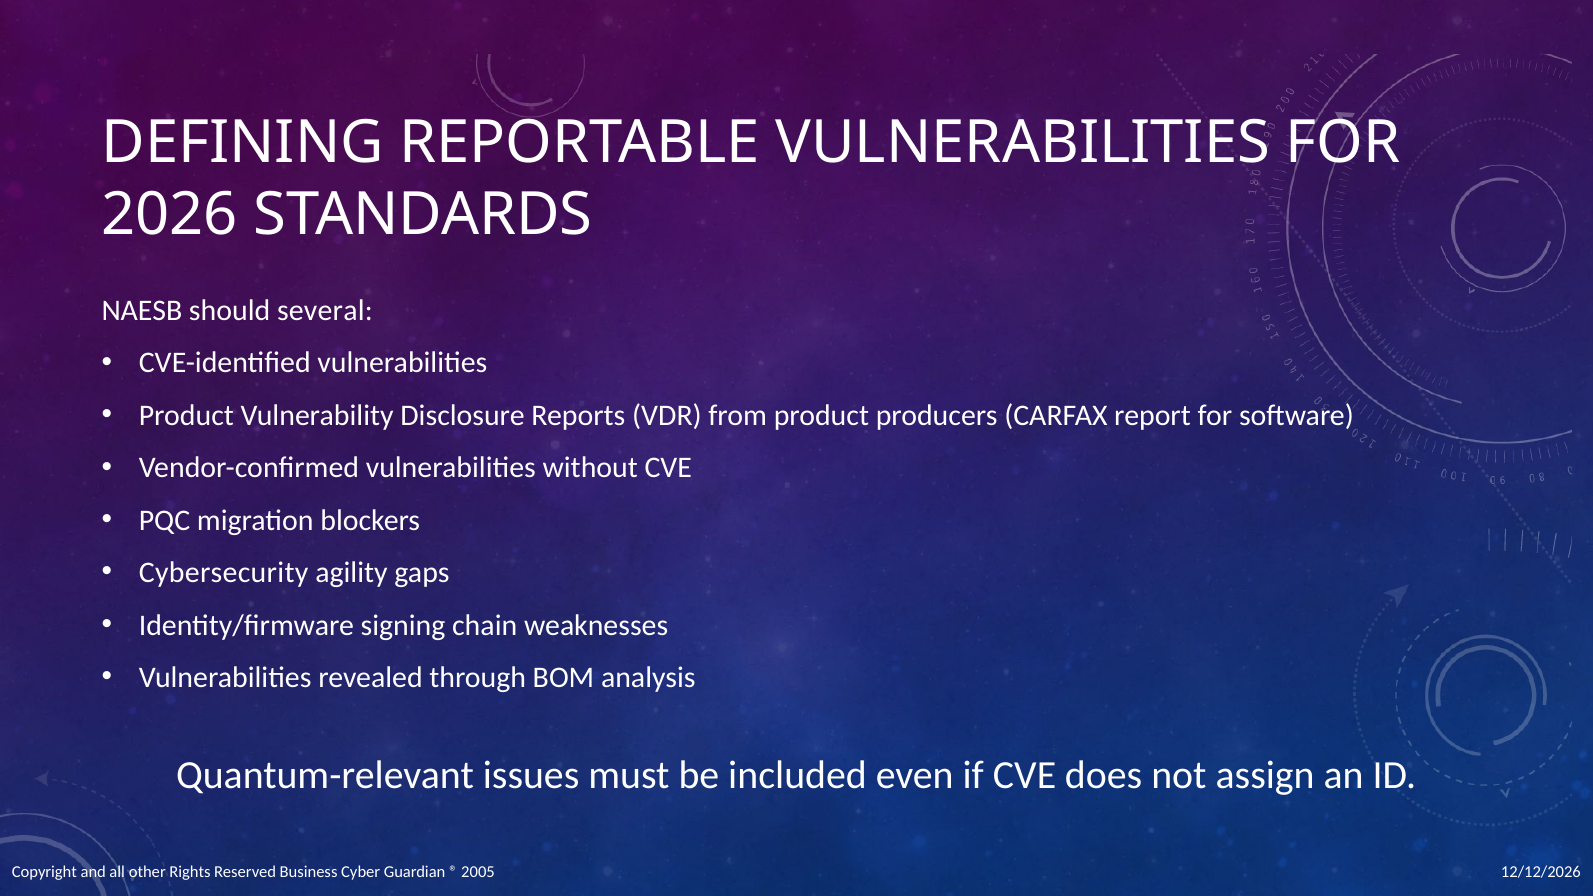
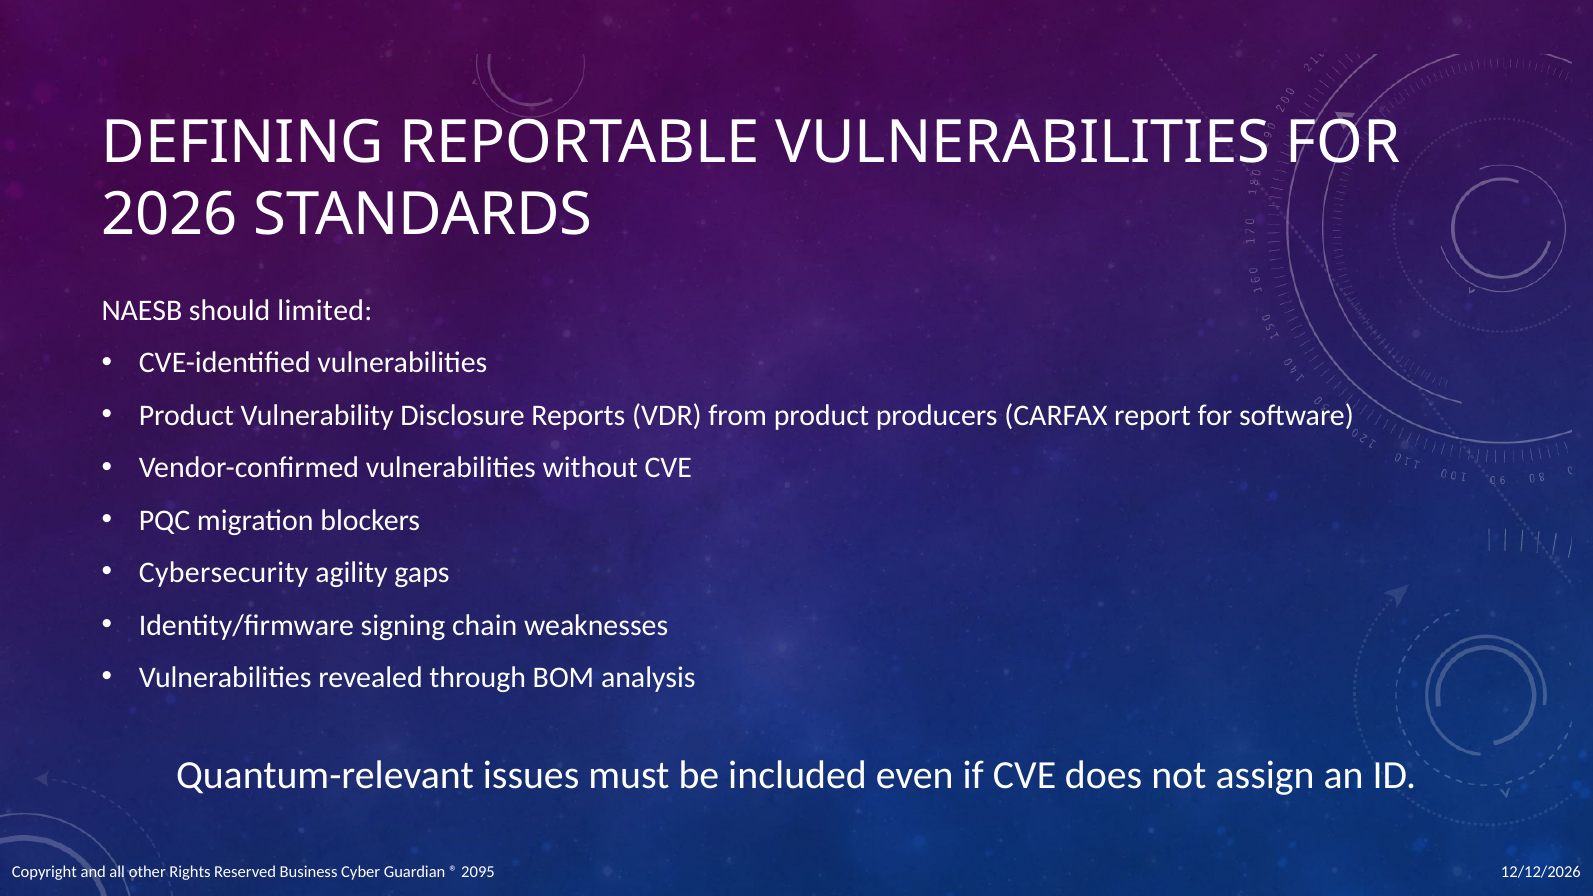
several: several -> limited
2005: 2005 -> 2095
